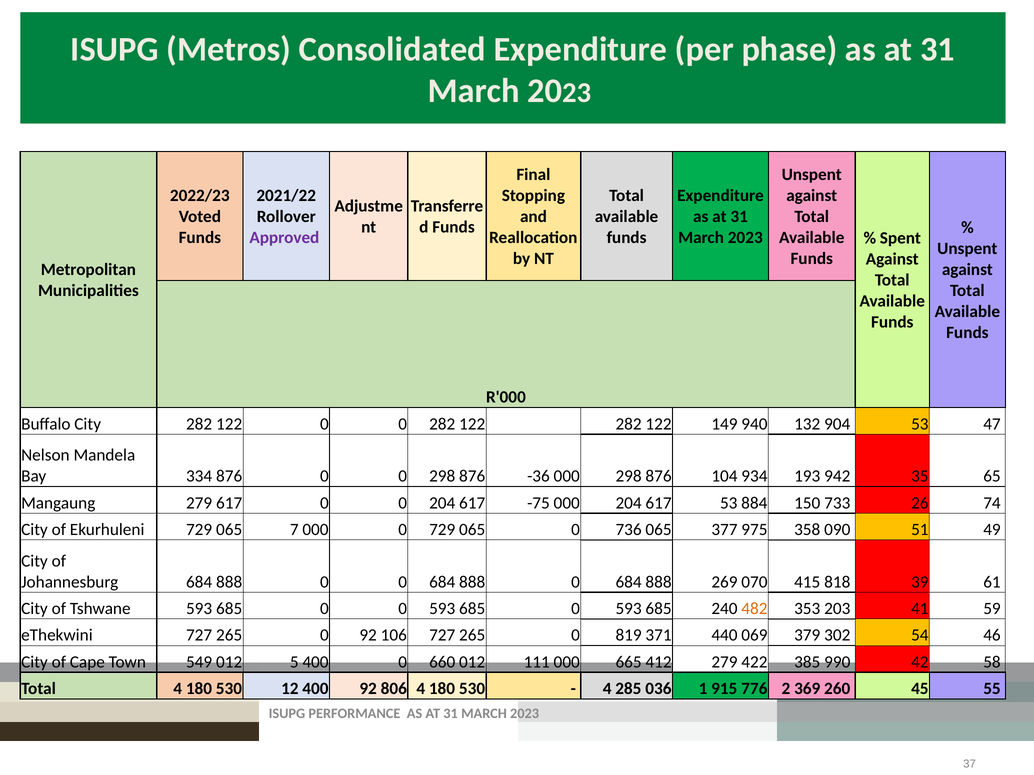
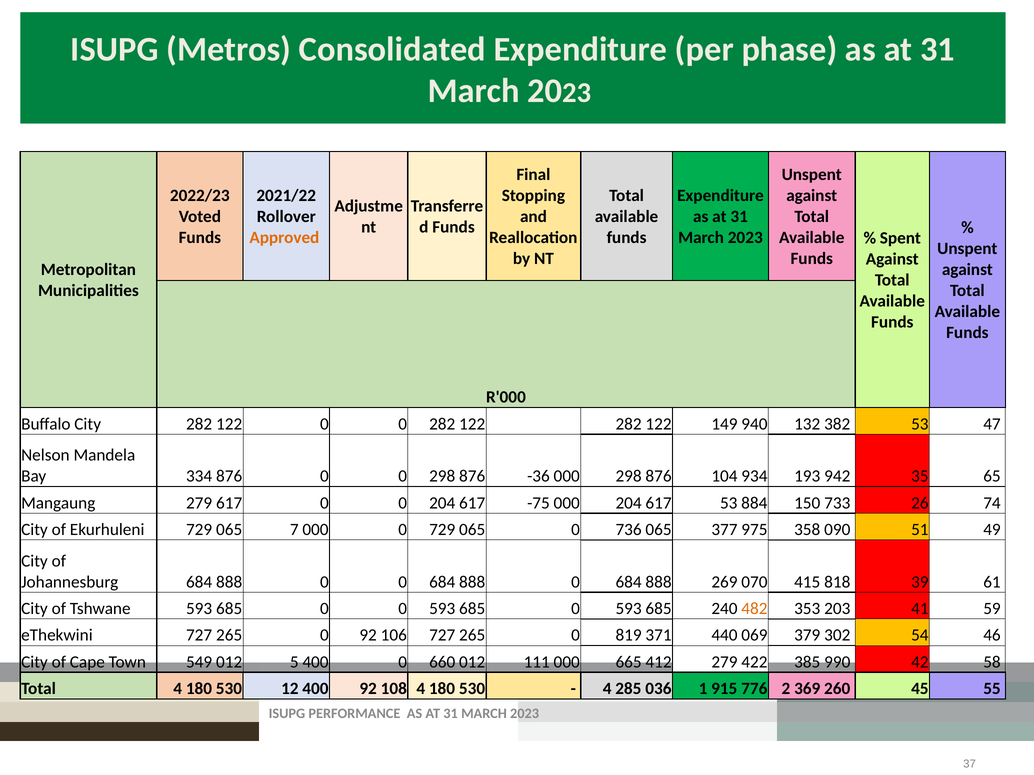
Approved colour: purple -> orange
904: 904 -> 382
806: 806 -> 108
